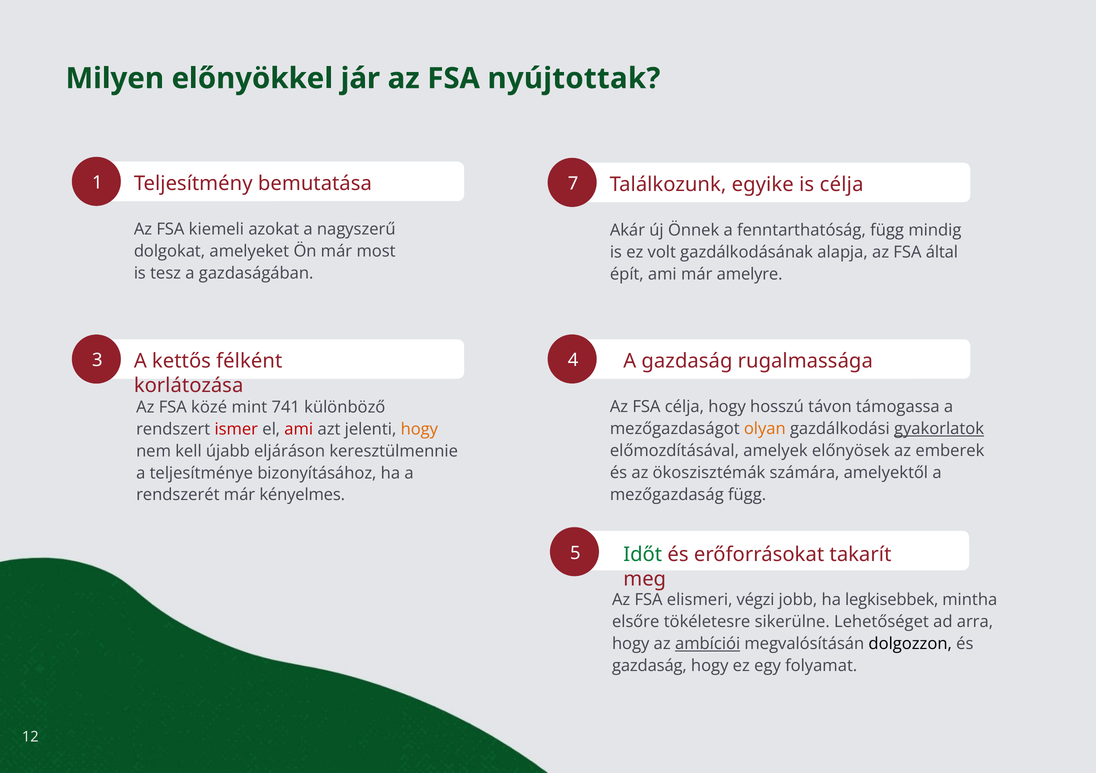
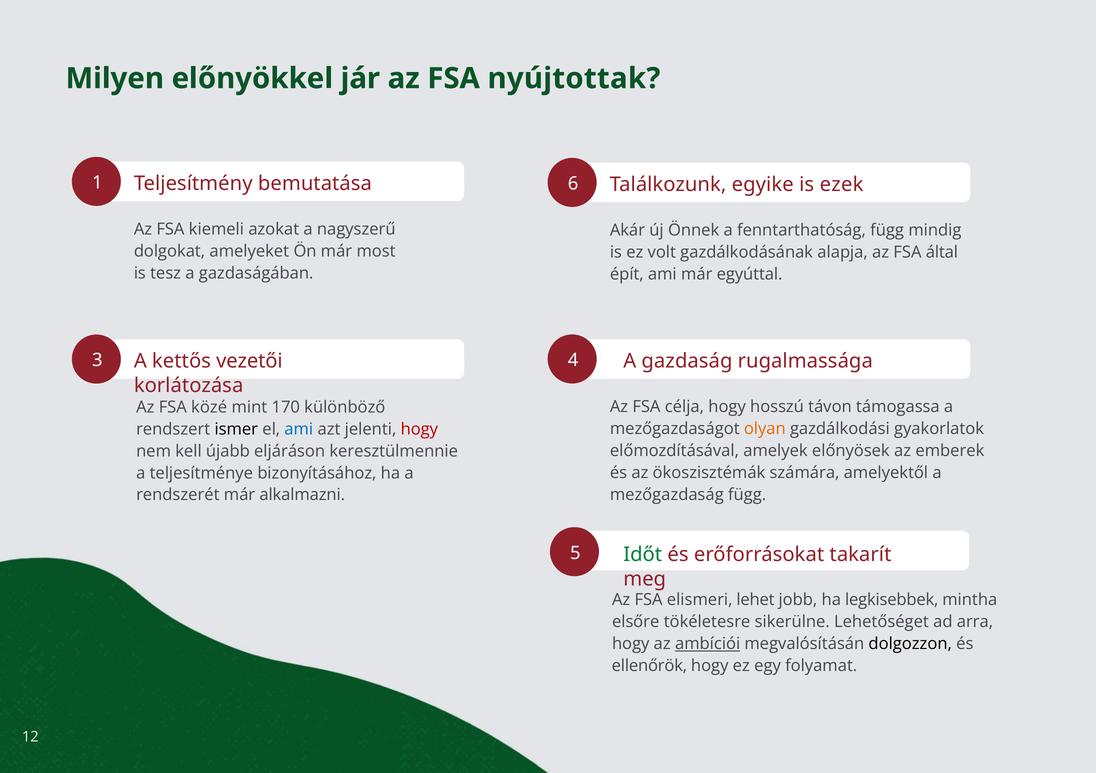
7: 7 -> 6
is célja: célja -> ezek
amelyre: amelyre -> egyúttal
félként: félként -> vezetői
741: 741 -> 170
gyakorlatok underline: present -> none
ismer colour: red -> black
ami at (299, 429) colour: red -> blue
hogy at (419, 429) colour: orange -> red
kényelmes: kényelmes -> alkalmazni
végzi: végzi -> lehet
gazdaság at (649, 665): gazdaság -> ellenőrök
